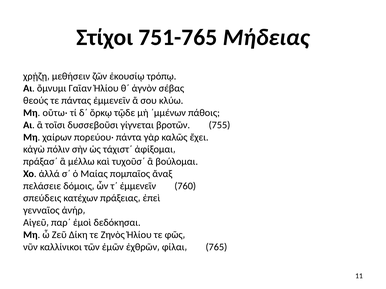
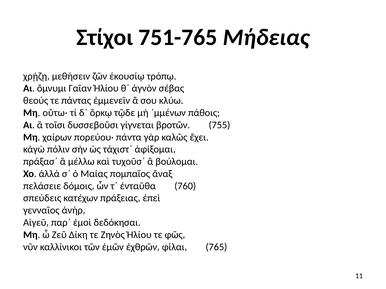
τ΄ ἐμμενεῖν: ἐμμενεῖν -> ἐνταῦθα
